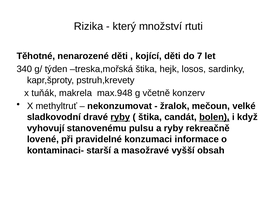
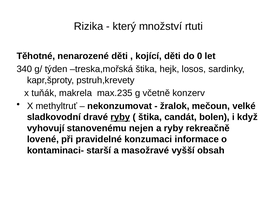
7: 7 -> 0
max.948: max.948 -> max.235
bolen underline: present -> none
pulsu: pulsu -> nejen
